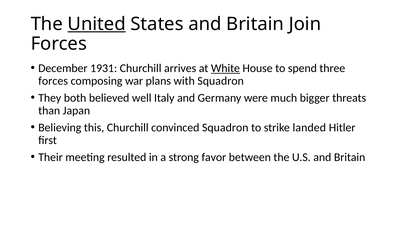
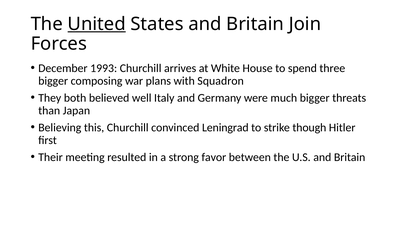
1931: 1931 -> 1993
White underline: present -> none
forces at (53, 81): forces -> bigger
convinced Squadron: Squadron -> Leningrad
landed: landed -> though
